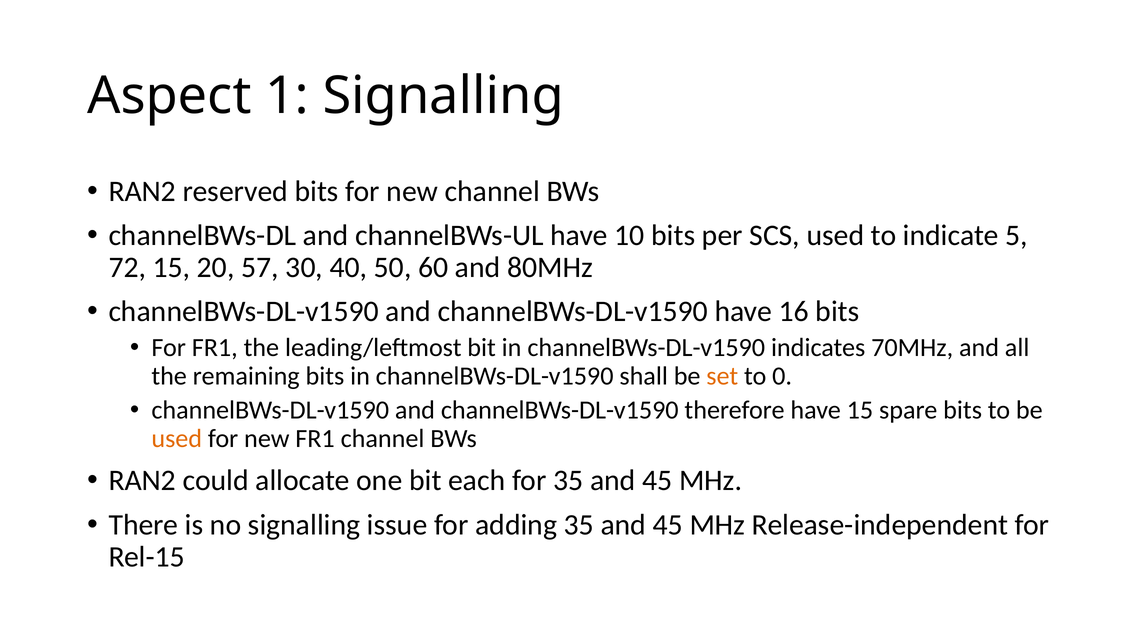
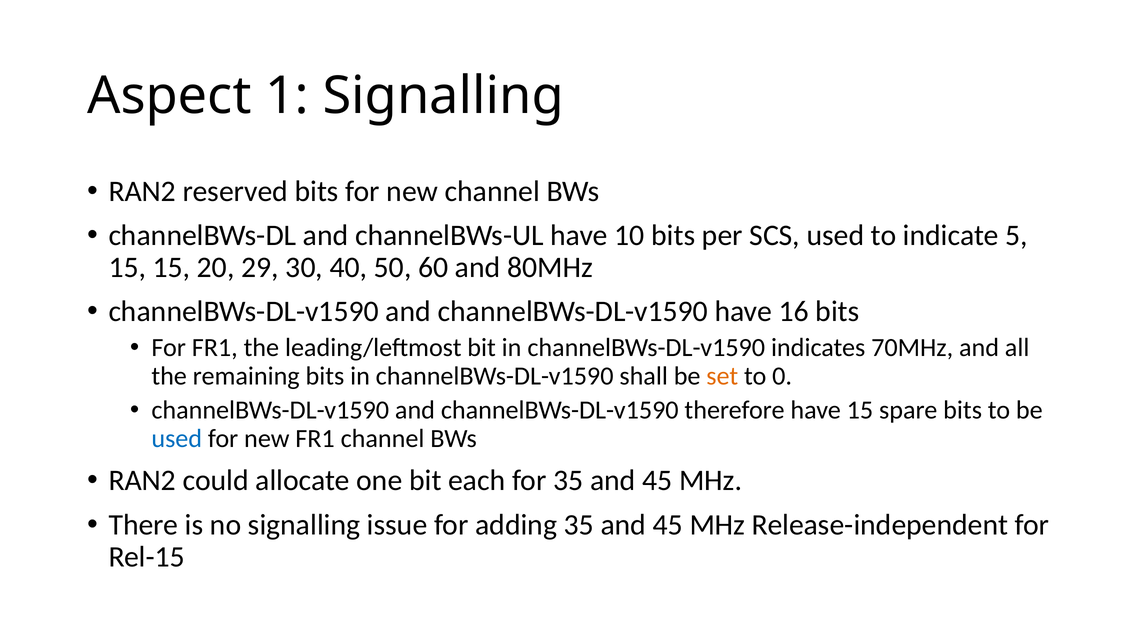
72 at (127, 267): 72 -> 15
57: 57 -> 29
used at (177, 438) colour: orange -> blue
